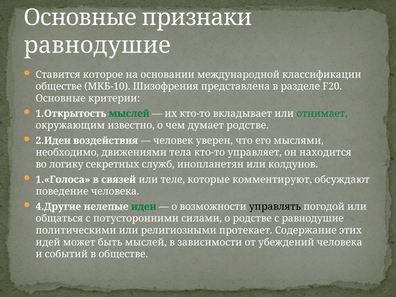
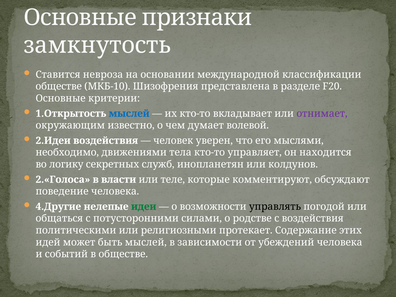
равнодушие at (97, 45): равнодушие -> замкнутость
которое: которое -> невроза
мыслей at (129, 114) colour: green -> blue
отнимает colour: green -> purple
думает родстве: родстве -> волевой
1.«Голоса: 1.«Голоса -> 2.«Голоса
связей: связей -> власти
с равнодушие: равнодушие -> воздействия
